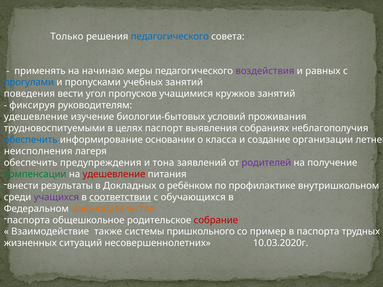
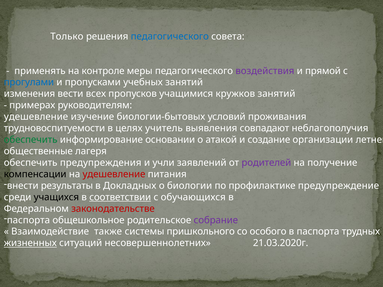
начинаю: начинаю -> контроле
равных: равных -> прямой
поведения: поведения -> изменения
угол: угол -> всех
фиксируя: фиксируя -> примерах
трудновоспитуемыми: трудновоспитуемыми -> трудновоспитуемости
паспорт: паспорт -> учитель
собраниях: собраниях -> совпадают
обеспечить at (31, 140) colour: blue -> green
класса: класса -> атакой
неисполнения: неисполнения -> общественные
тона: тона -> учли
компенсации colour: green -> black
ребёнком: ребёнком -> биологии
внутришкольном: внутришкольном -> предупреждение
учащихся colour: purple -> black
законодательстве colour: orange -> red
собрание colour: red -> purple
пример: пример -> особого
жизненных underline: none -> present
10.03.2020г: 10.03.2020г -> 21.03.2020г
